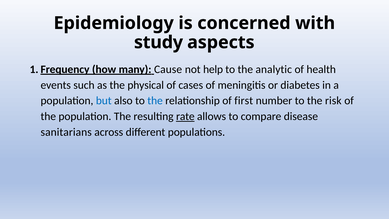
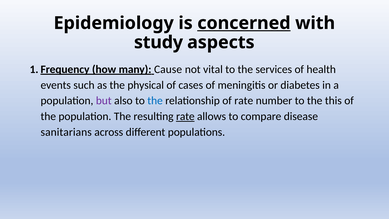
concerned underline: none -> present
help: help -> vital
analytic: analytic -> services
but colour: blue -> purple
of first: first -> rate
risk: risk -> this
